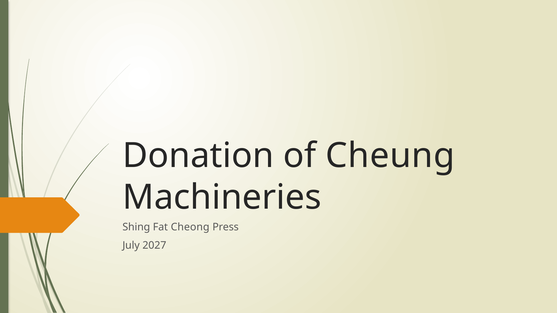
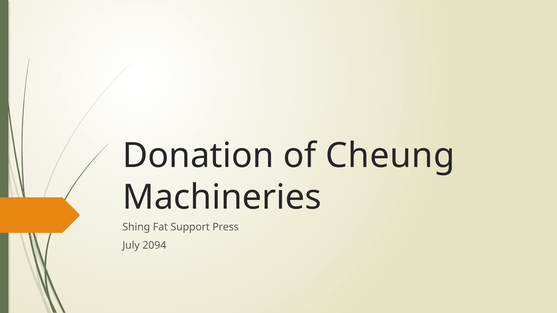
Cheong: Cheong -> Support
2027: 2027 -> 2094
